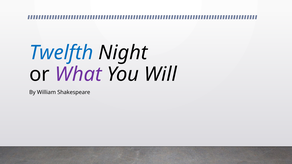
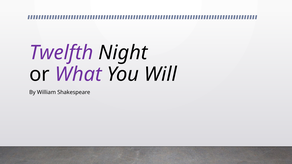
Twelfth colour: blue -> purple
